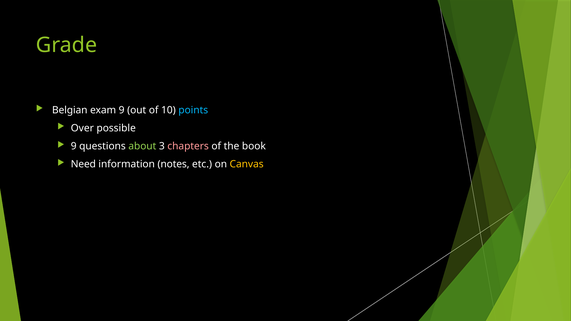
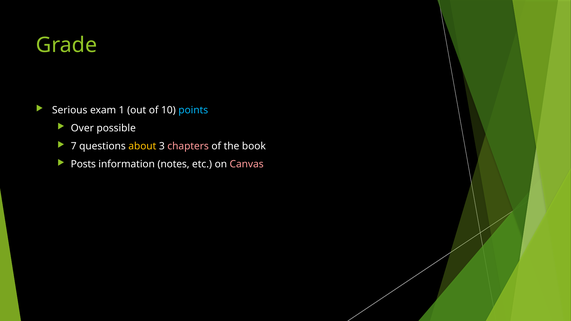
Belgian: Belgian -> Serious
exam 9: 9 -> 1
9 at (74, 146): 9 -> 7
about colour: light green -> yellow
Need: Need -> Posts
Canvas colour: yellow -> pink
